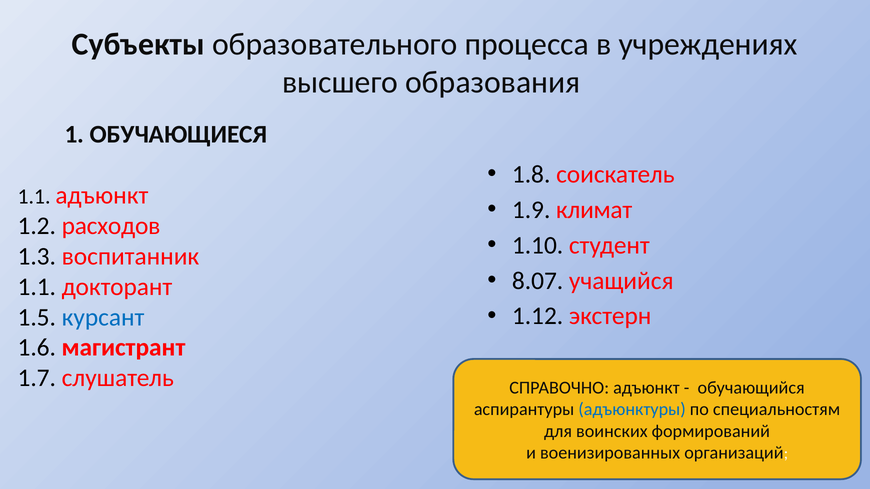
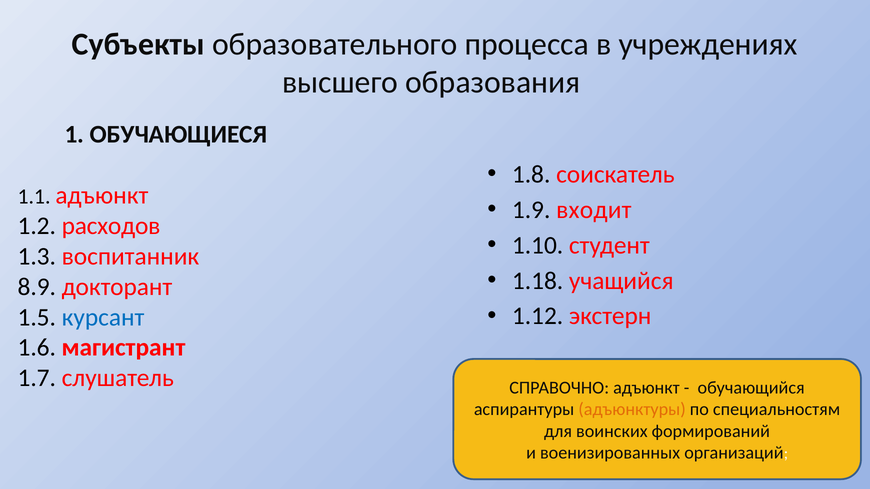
климат: климат -> входит
8.07: 8.07 -> 1.18
1.1 at (37, 287): 1.1 -> 8.9
адъюнктуры colour: blue -> orange
